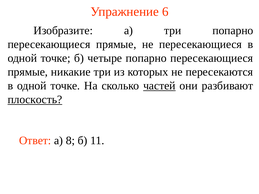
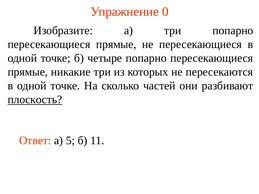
6: 6 -> 0
частей underline: present -> none
8: 8 -> 5
